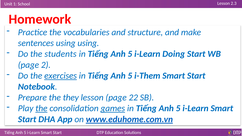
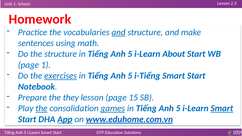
and at (119, 32) underline: none -> present
using using: using -> math
the students: students -> structure
Doing: Doing -> About
page 2: 2 -> 1
i-Them: i-Them -> i-Tiếng
22: 22 -> 15
Smart at (222, 108) underline: none -> present
App underline: none -> present
